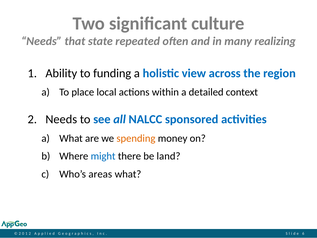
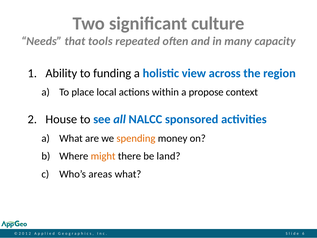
state: state -> tools
realizing: realizing -> capacity
detailed: detailed -> propose
Needs at (61, 119): Needs -> House
might colour: blue -> orange
